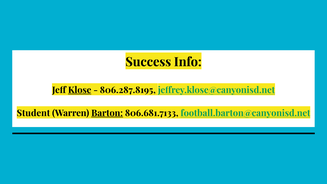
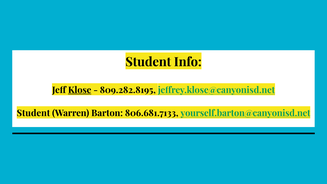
Success at (148, 62): Success -> Student
806.287.8195: 806.287.8195 -> 809.282.8195
Barton underline: present -> none
football.barton@canyonisd.net: football.barton@canyonisd.net -> yourself.barton@canyonisd.net
